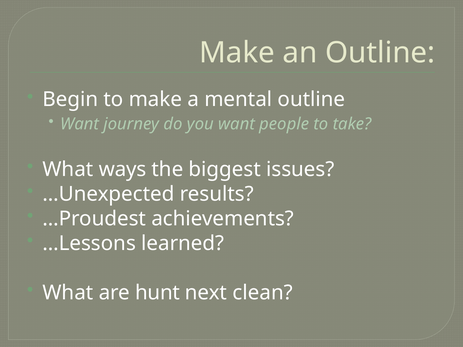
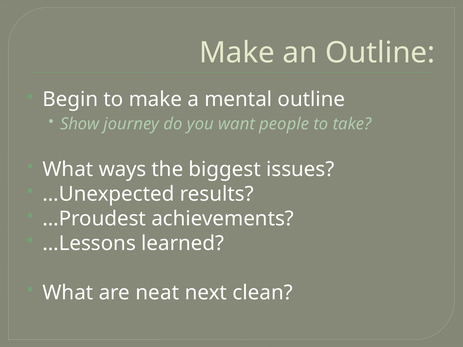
Want at (80, 124): Want -> Show
hunt: hunt -> neat
